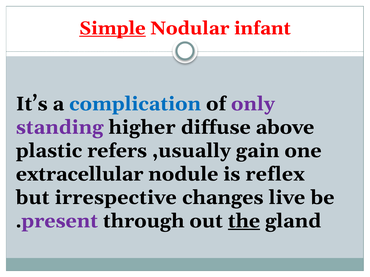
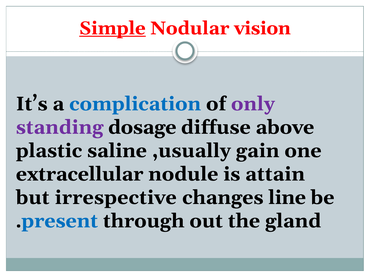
infant: infant -> vision
higher: higher -> dosage
refers: refers -> saline
reflex: reflex -> attain
live: live -> line
present colour: purple -> blue
the underline: present -> none
